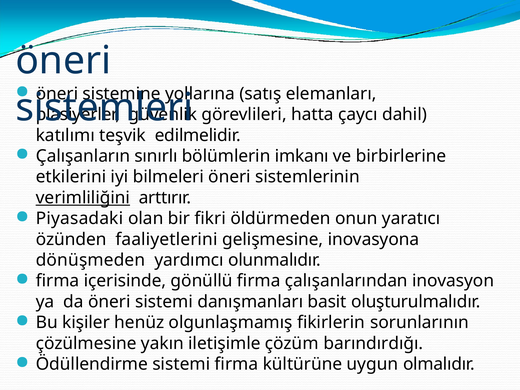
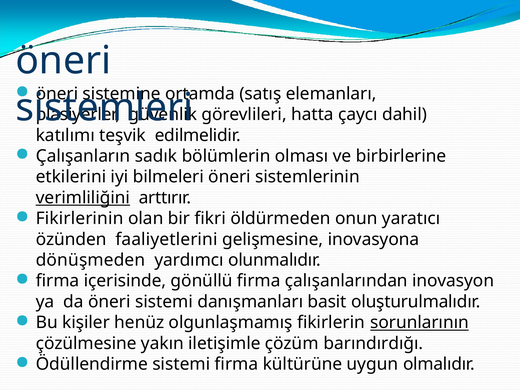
yollarına: yollarına -> ortamda
sınırlı: sınırlı -> sadık
imkanı: imkanı -> olması
Piyasadaki: Piyasadaki -> Fikirlerinin
sorunlarının underline: none -> present
